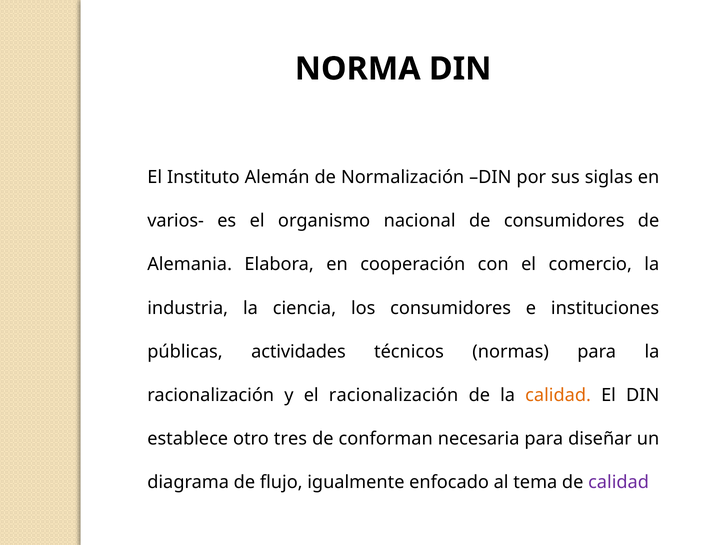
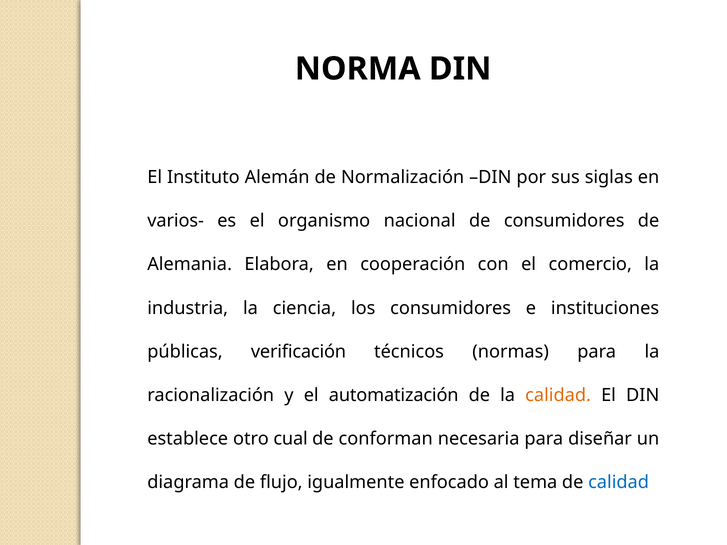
actividades: actividades -> verificación
el racionalización: racionalización -> automatización
tres: tres -> cual
calidad at (619, 483) colour: purple -> blue
